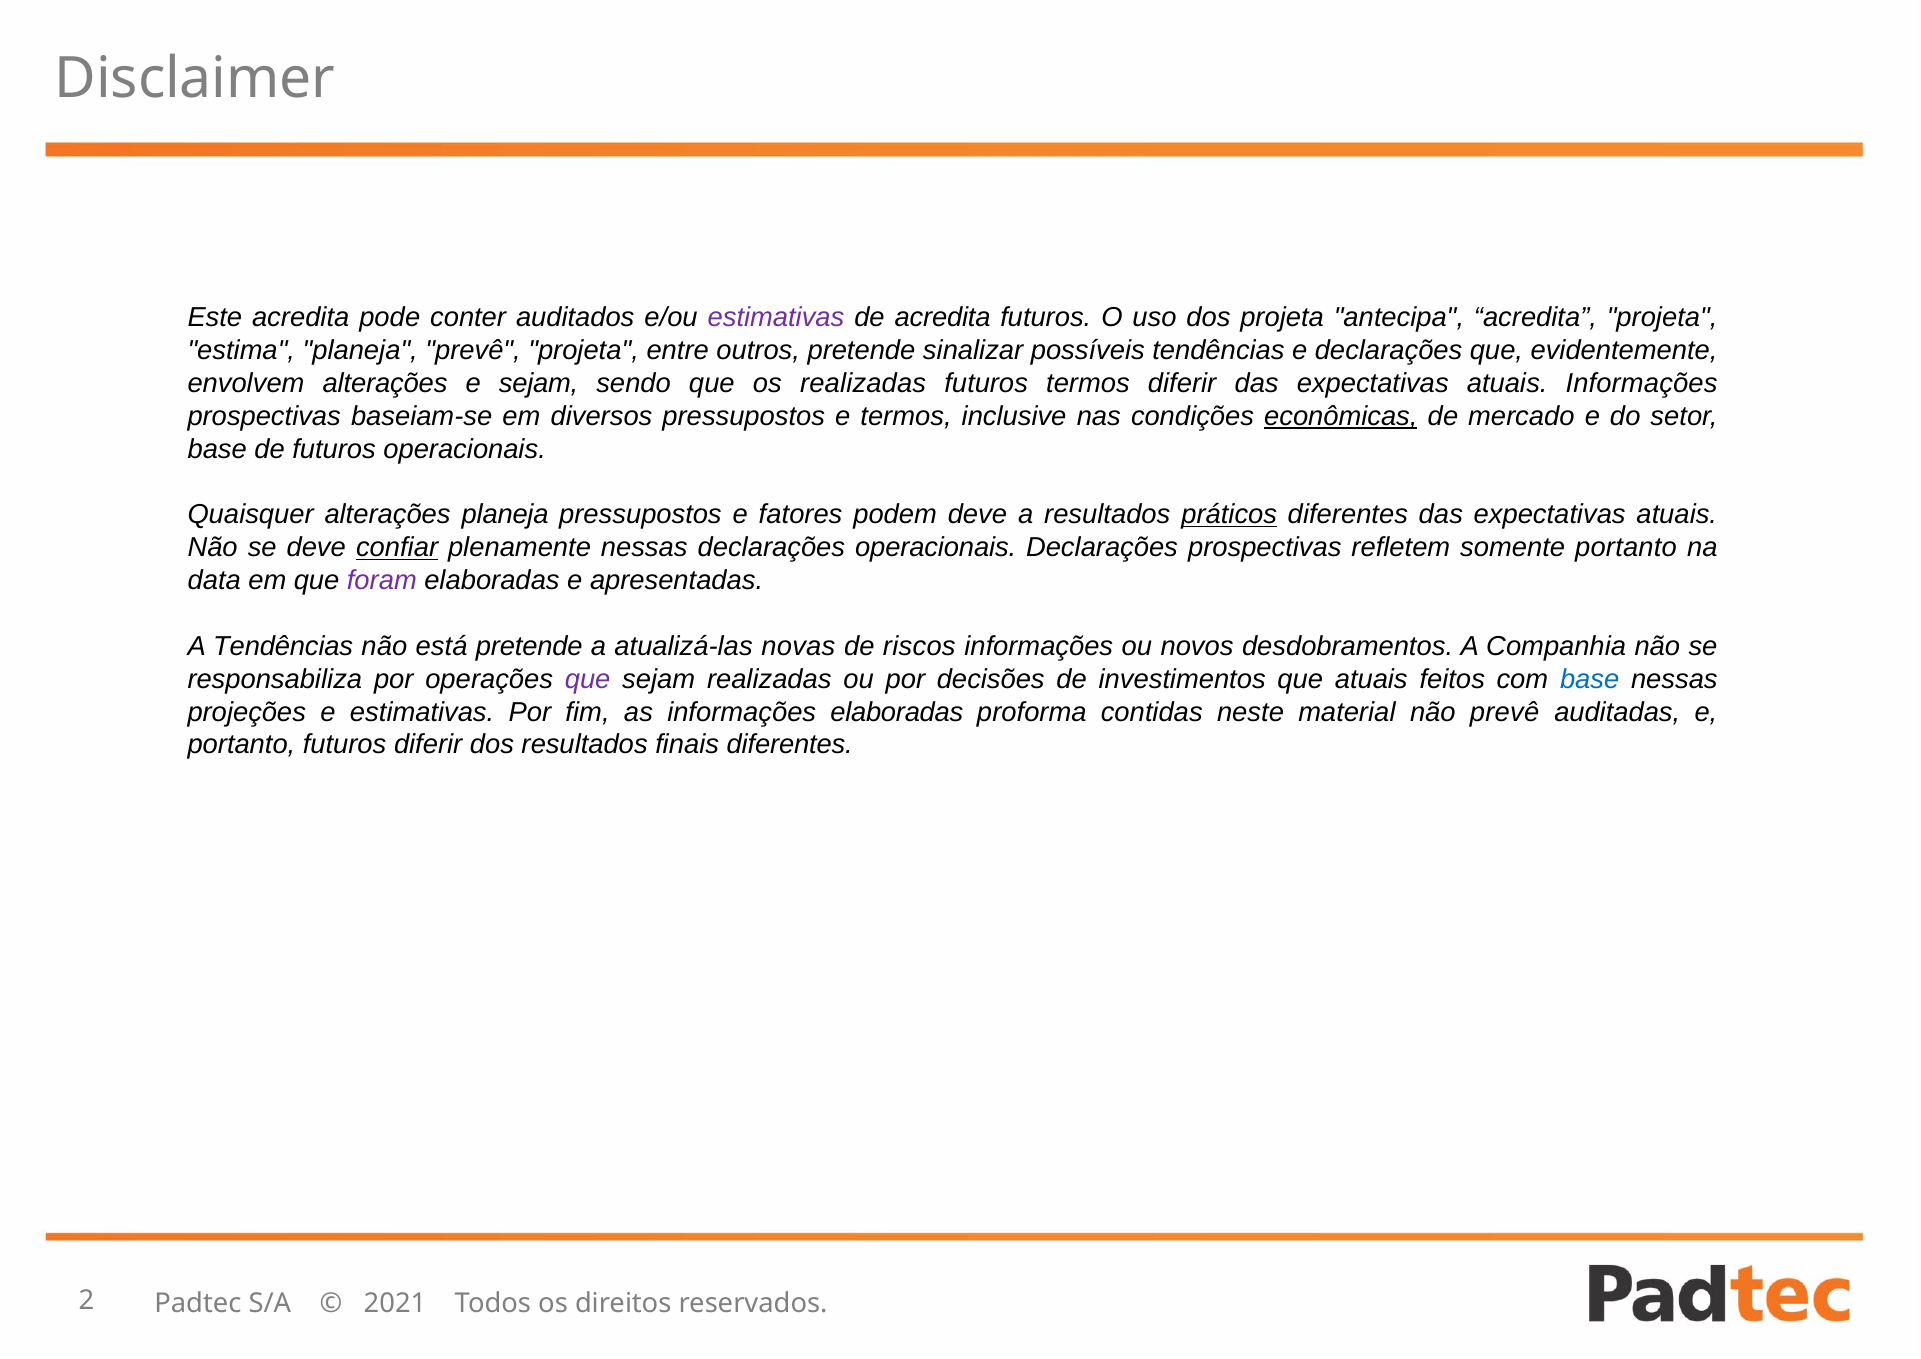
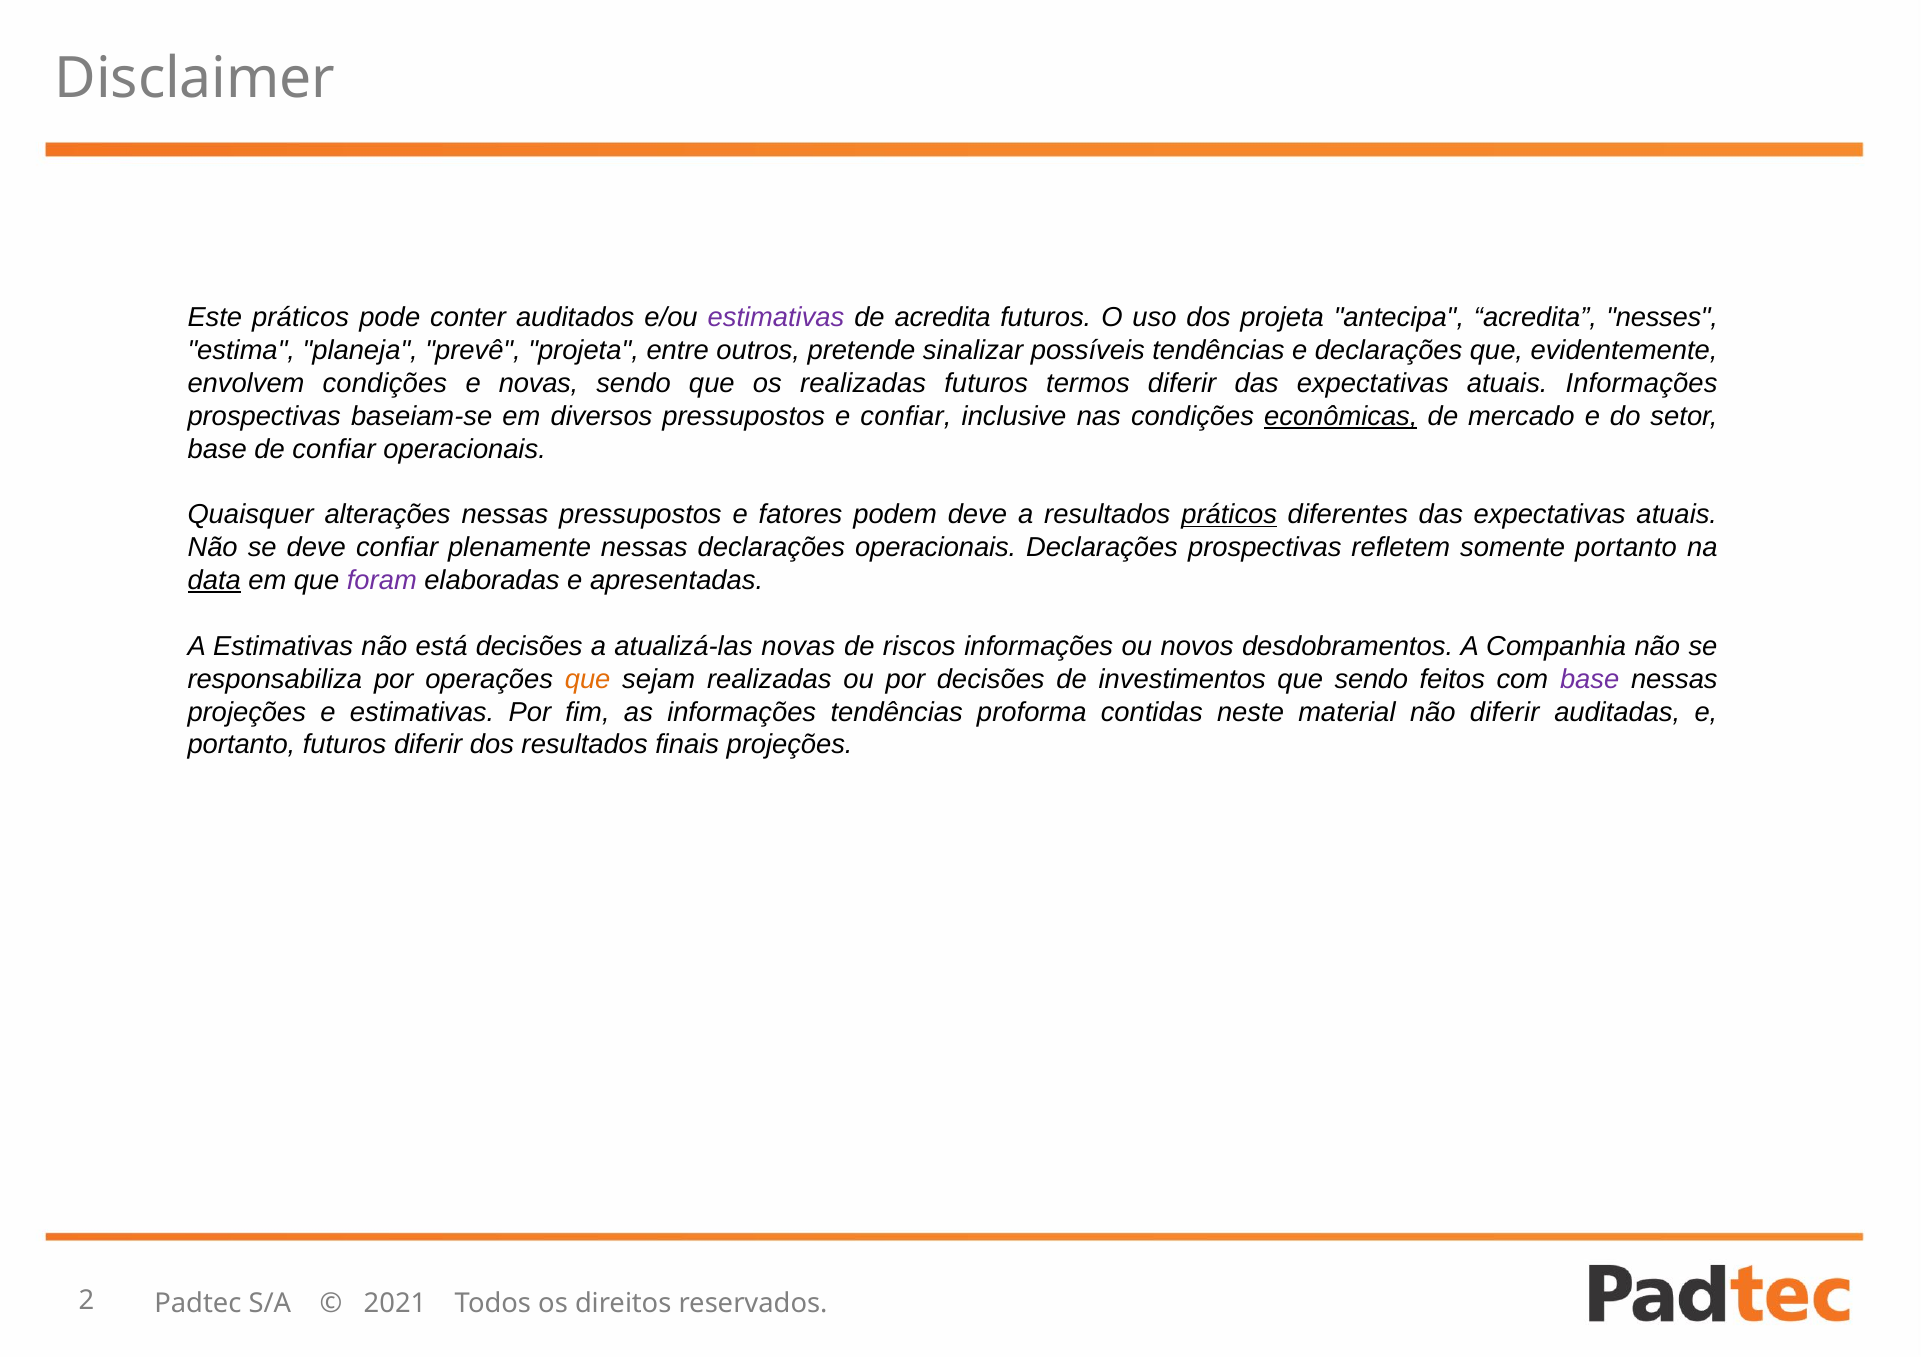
Este acredita: acredita -> práticos
acredita projeta: projeta -> nesses
envolvem alterações: alterações -> condições
e sejam: sejam -> novas
e termos: termos -> confiar
de futuros: futuros -> confiar
alterações planeja: planeja -> nessas
confiar at (397, 547) underline: present -> none
data underline: none -> present
A Tendências: Tendências -> Estimativas
está pretende: pretende -> decisões
que at (588, 679) colour: purple -> orange
que atuais: atuais -> sendo
base at (1590, 679) colour: blue -> purple
informações elaboradas: elaboradas -> tendências
não prevê: prevê -> diferir
finais diferentes: diferentes -> projeções
